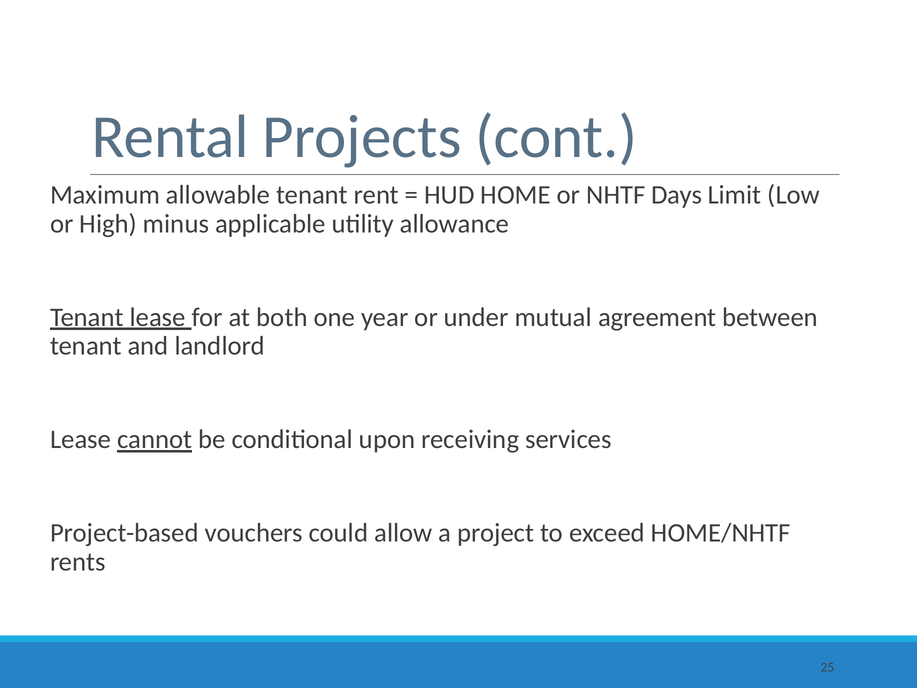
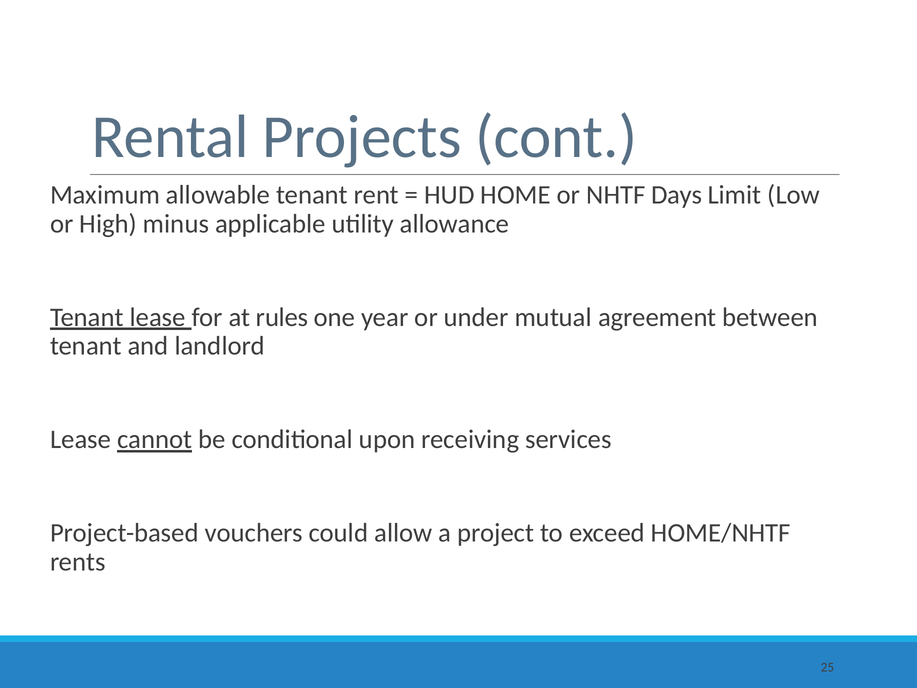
both: both -> rules
